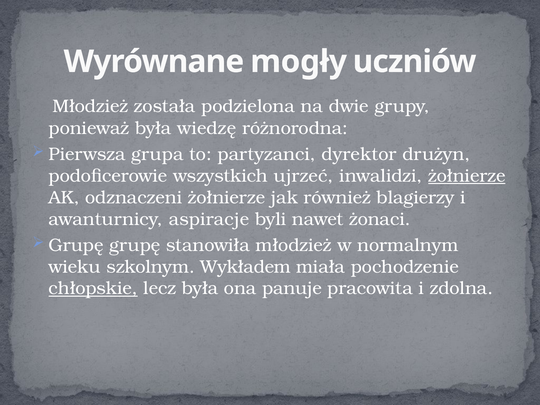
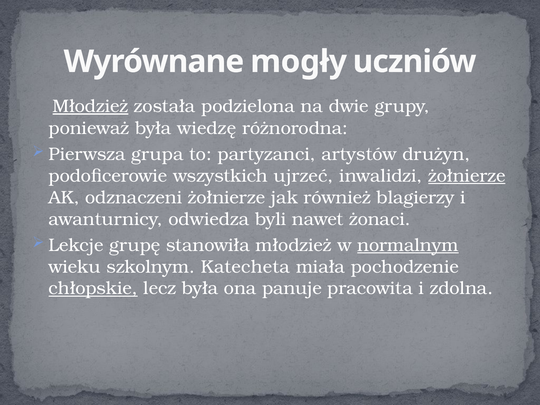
Młodzież at (90, 106) underline: none -> present
dyrektor: dyrektor -> artystów
aspiracje: aspiracje -> odwiedza
Grupę at (76, 245): Grupę -> Lekcje
normalnym underline: none -> present
Wykładem: Wykładem -> Katecheta
